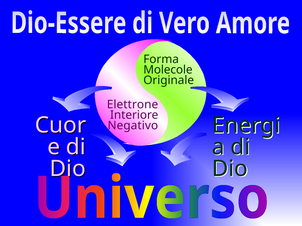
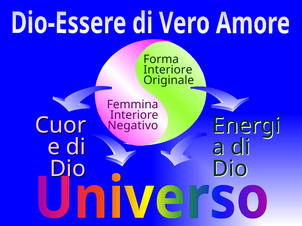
Molecole at (168, 70): Molecole -> Interiore
Elettrone: Elettrone -> Femmina
